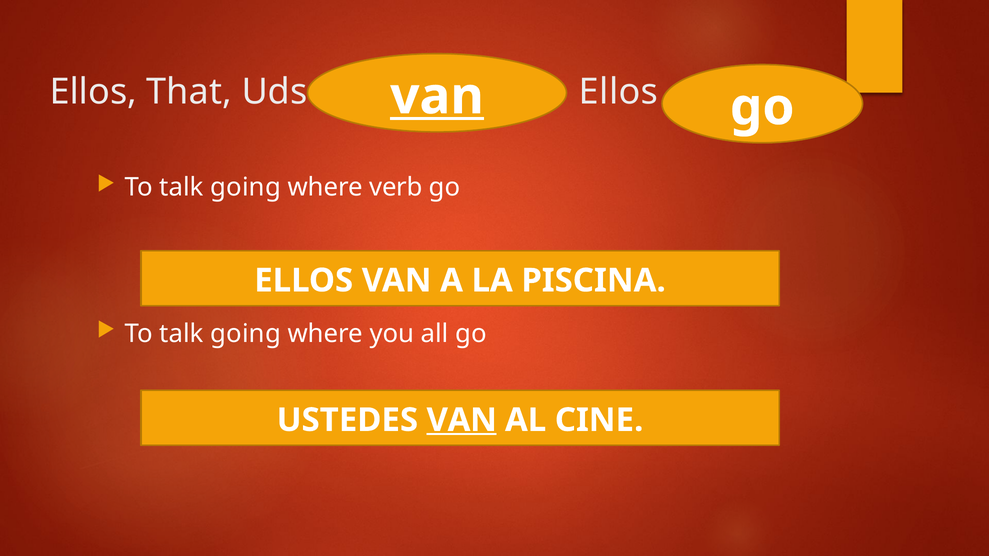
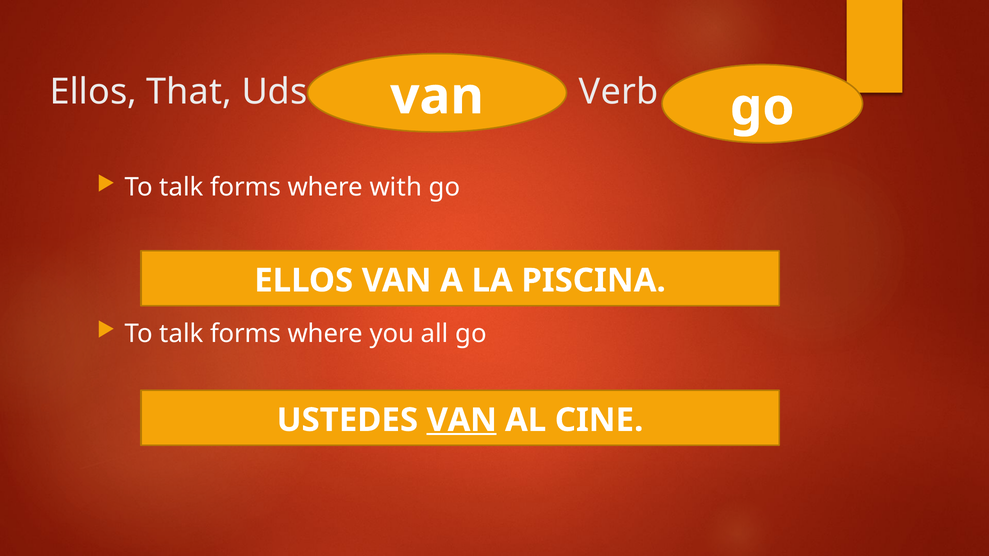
Uds Ellos: Ellos -> Verb
van at (437, 96) underline: present -> none
going at (246, 188): going -> forms
verb: verb -> with
going at (246, 334): going -> forms
